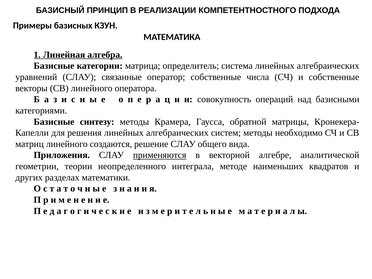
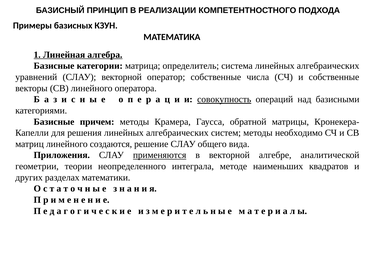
СЛАУ связанные: связанные -> векторной
совокупность underline: none -> present
синтезу: синтезу -> причем
